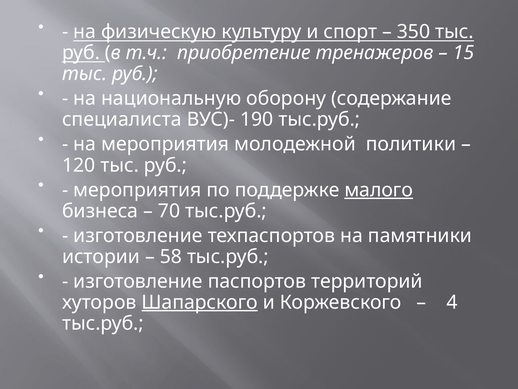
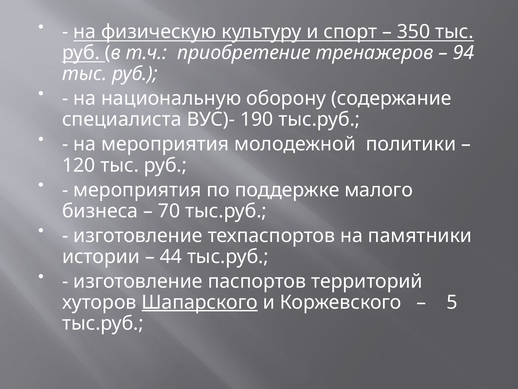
15: 15 -> 94
малого underline: present -> none
58: 58 -> 44
4: 4 -> 5
